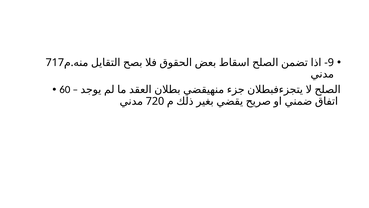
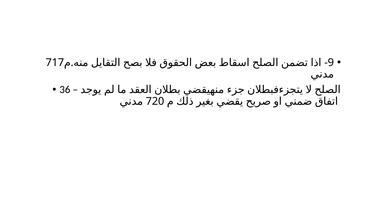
60: 60 -> 36
